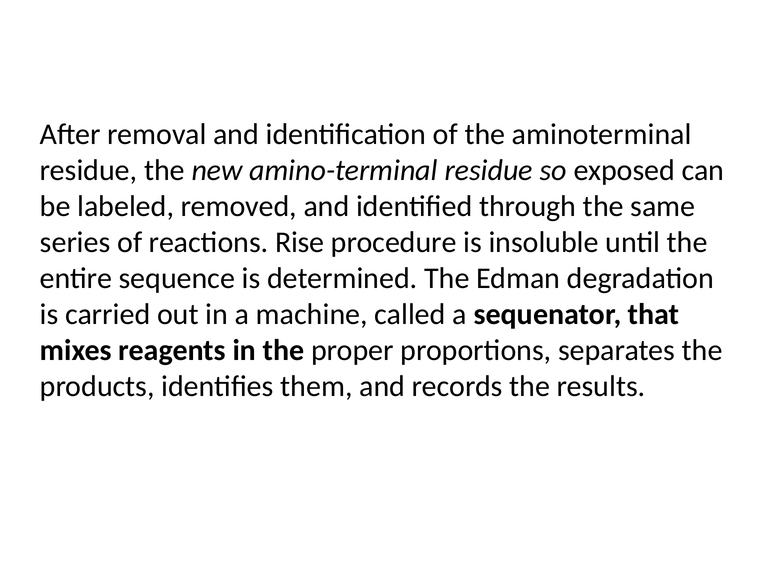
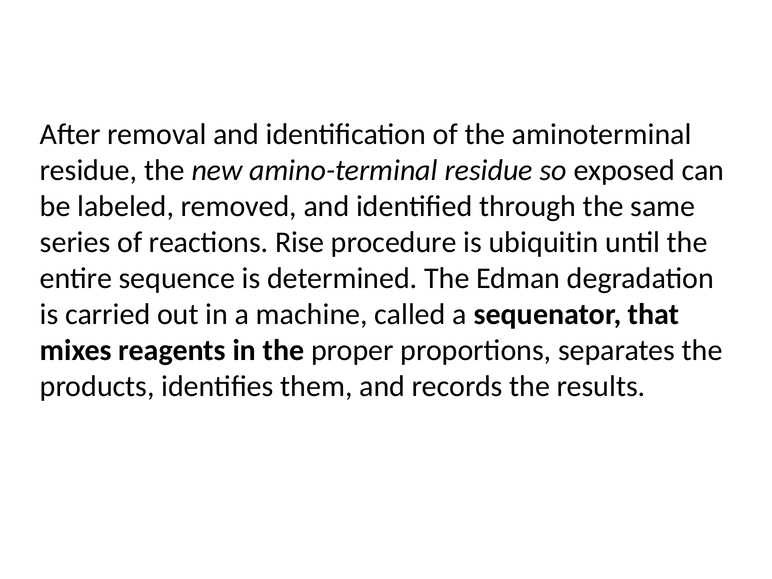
insoluble: insoluble -> ubiquitin
